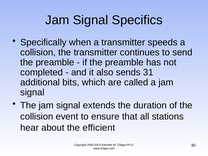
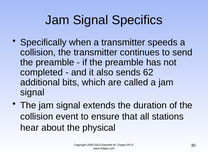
31: 31 -> 62
efficient: efficient -> physical
